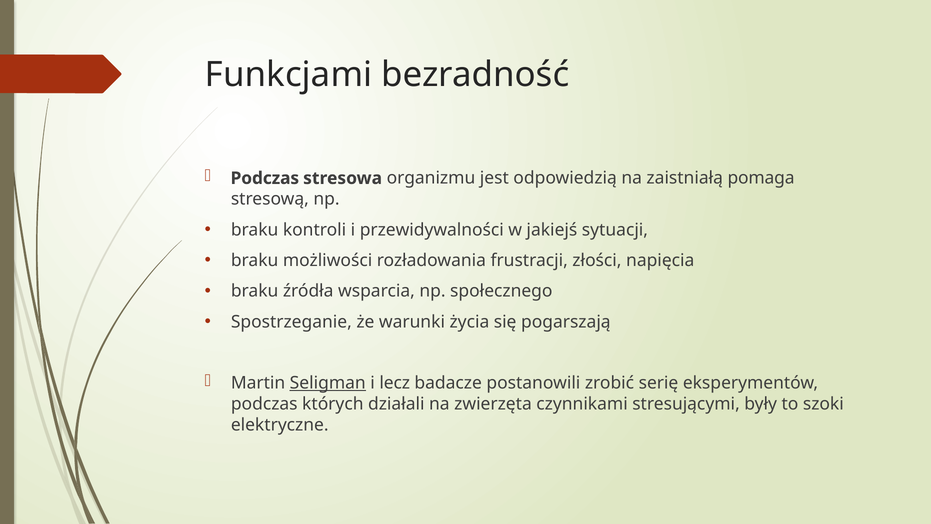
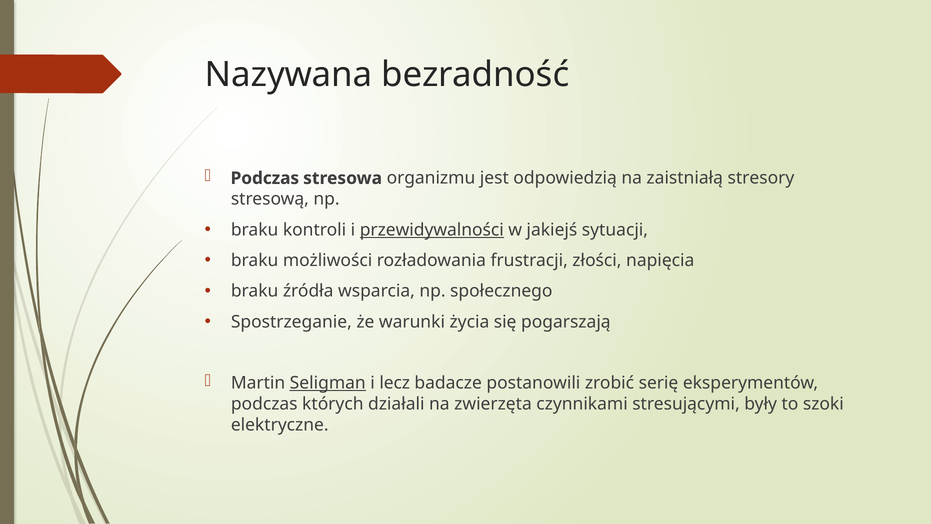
Funkcjami: Funkcjami -> Nazywana
pomaga: pomaga -> stresory
przewidywalności underline: none -> present
